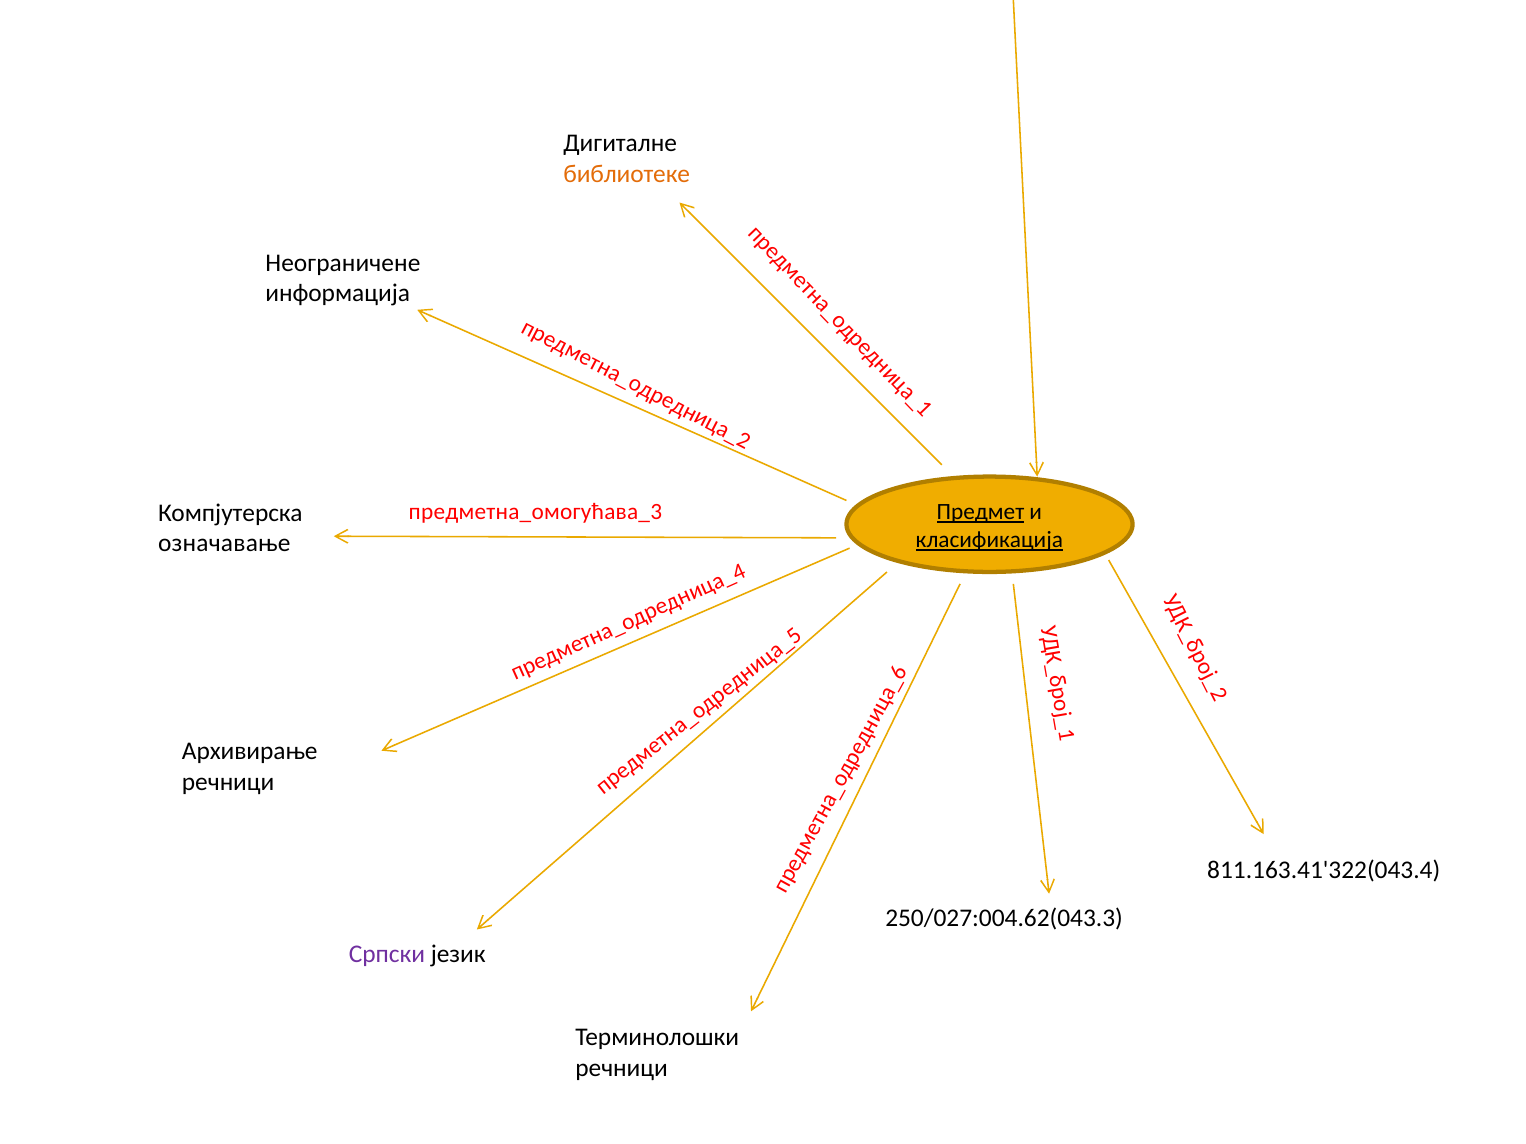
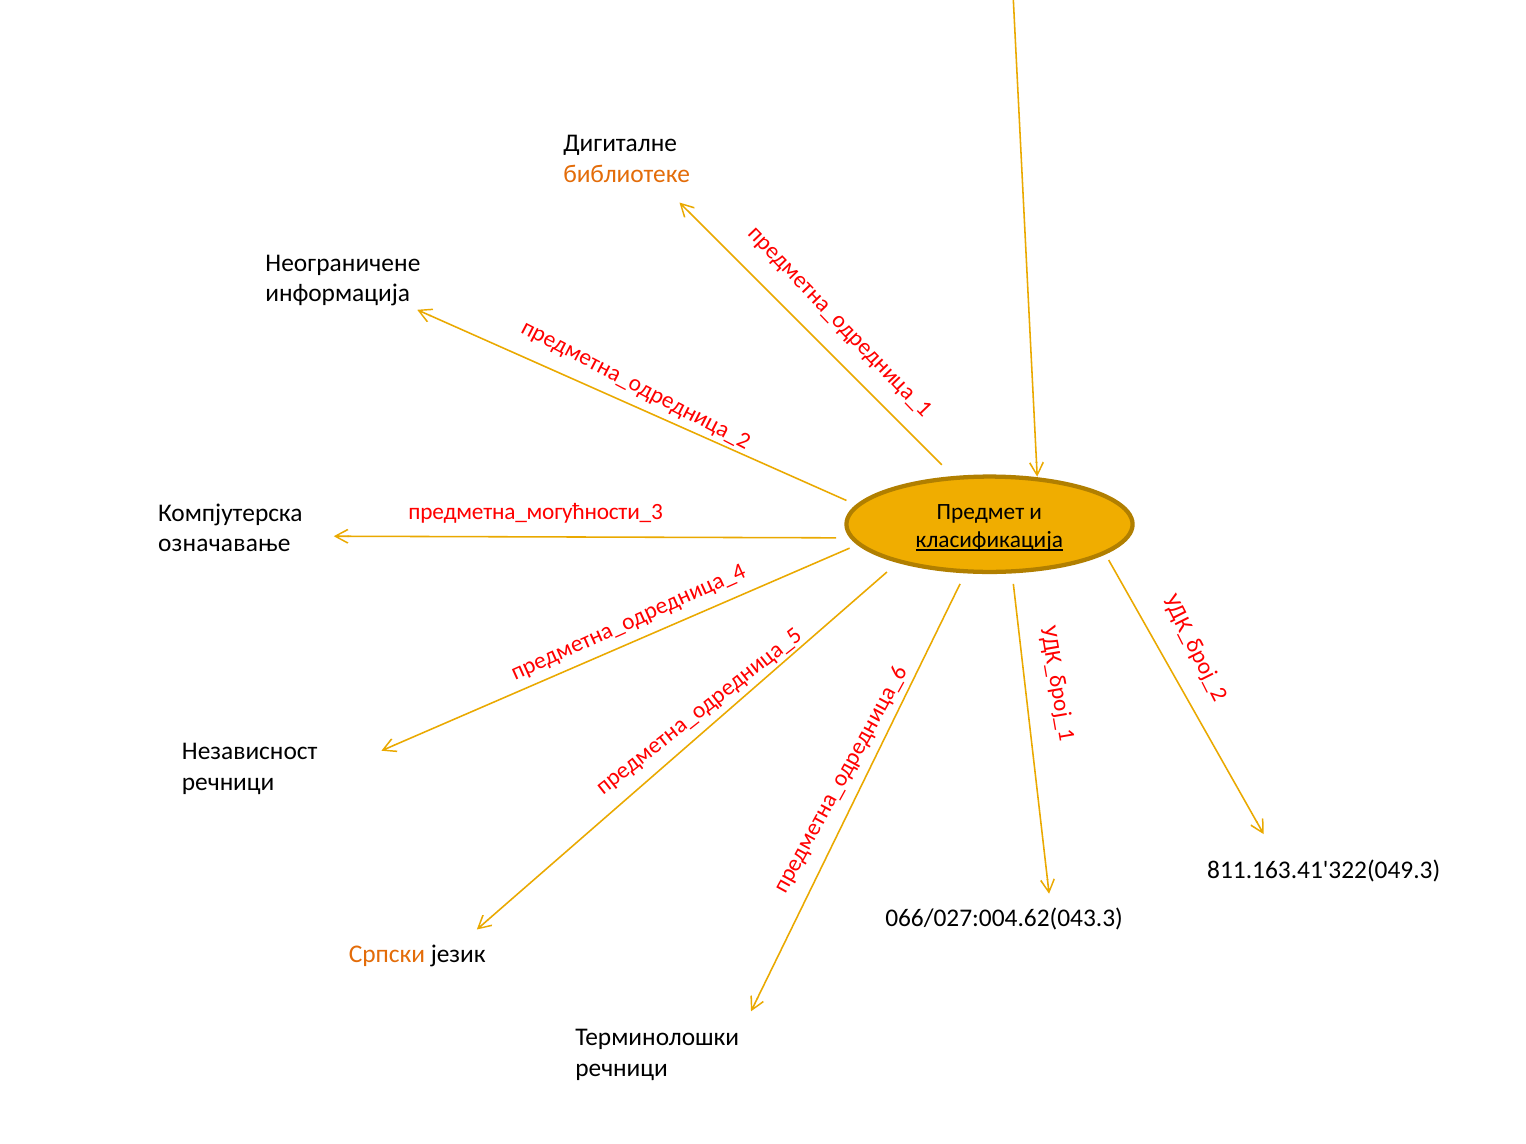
предметна_омогућава_3: предметна_омогућава_3 -> предметна_могућности_3
Предмет underline: present -> none
Архивирање: Архивирање -> Независност
811.163.41'322(043.4: 811.163.41'322(043.4 -> 811.163.41'322(049.3
250/027:004.62(043.3: 250/027:004.62(043.3 -> 066/027:004.62(043.3
Српски colour: purple -> orange
